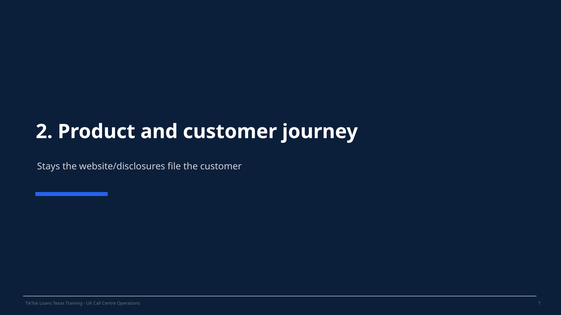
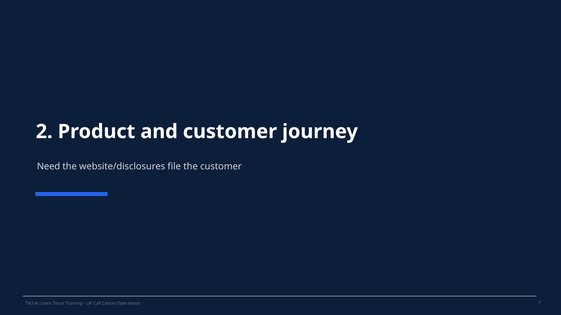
Stays: Stays -> Need
